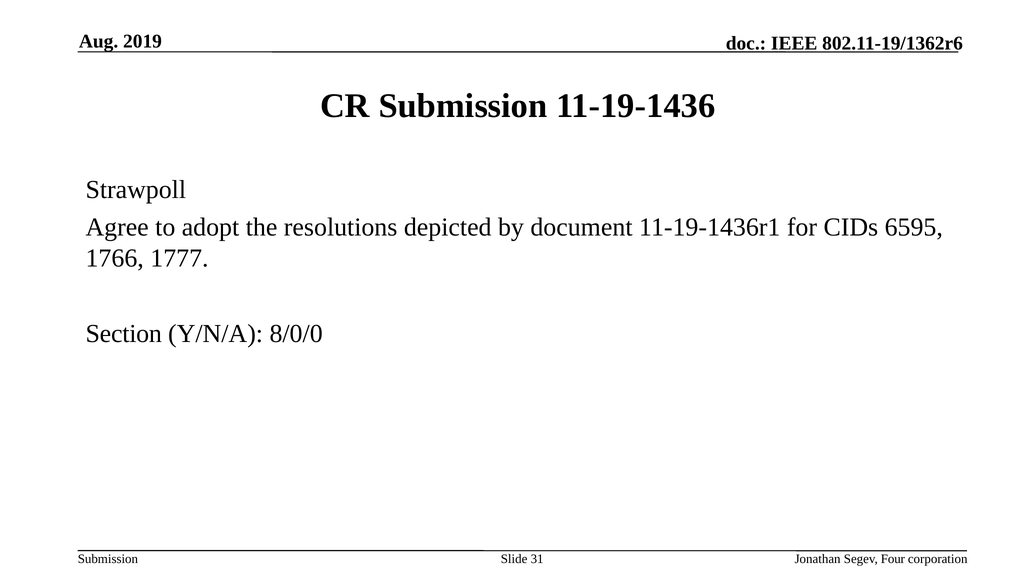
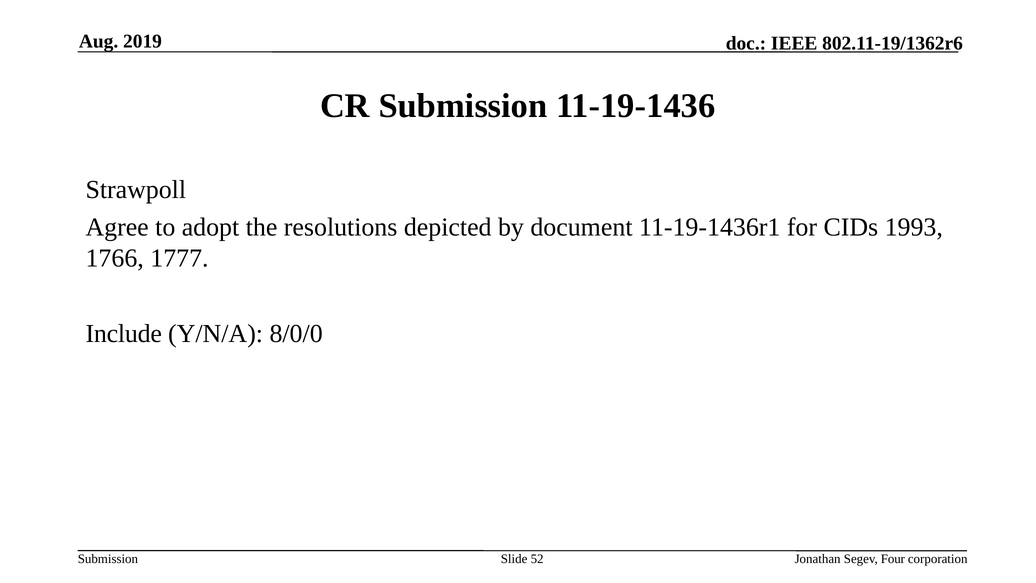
6595: 6595 -> 1993
Section: Section -> Include
31: 31 -> 52
